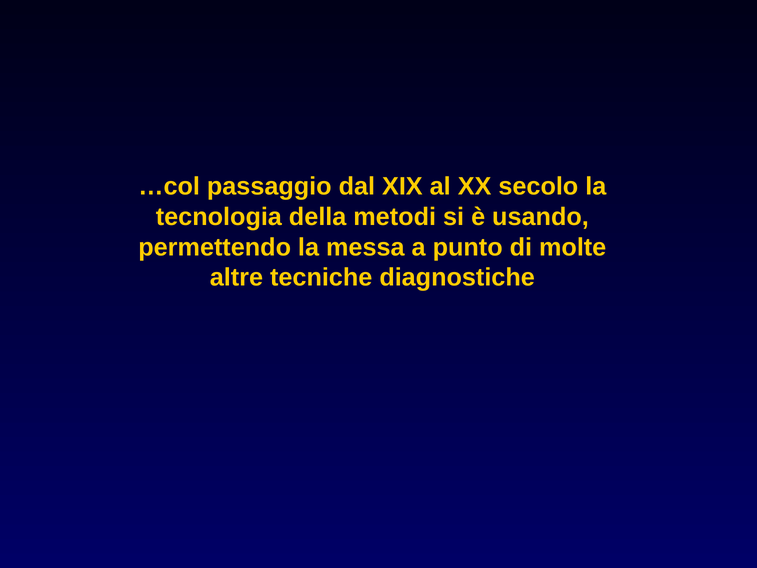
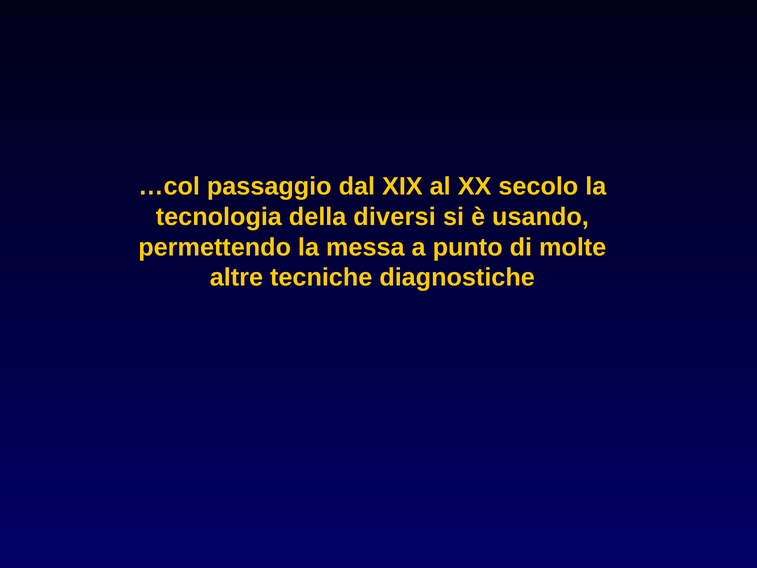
metodi: metodi -> diversi
